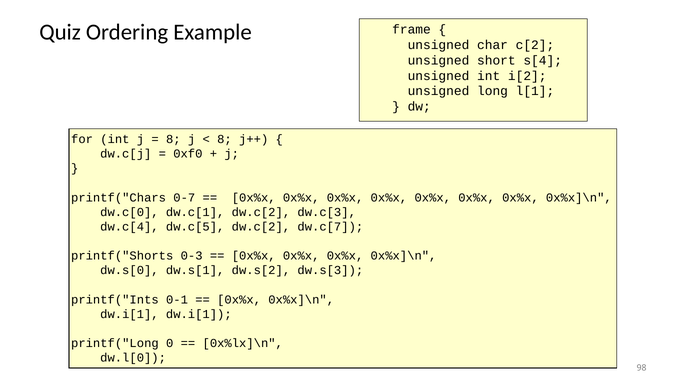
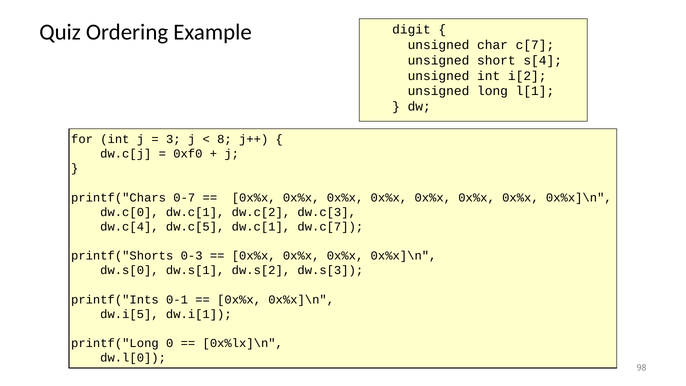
frame: frame -> digit
c[2: c[2 -> c[7
8 at (173, 139): 8 -> 3
dw.c[5 dw.c[2: dw.c[2 -> dw.c[1
dw.i[1 at (129, 314): dw.i[1 -> dw.i[5
